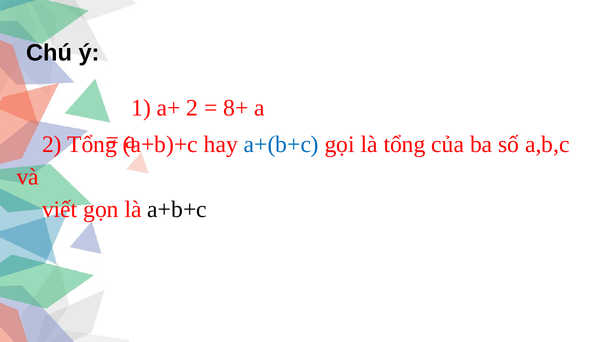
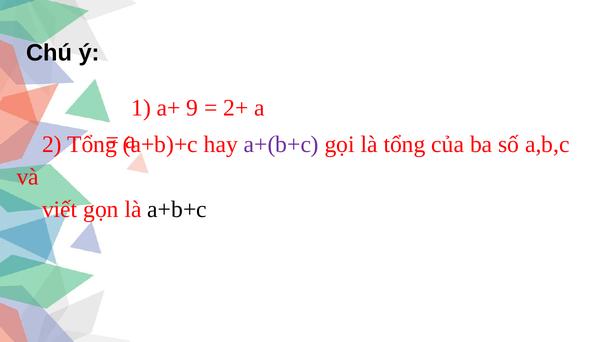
a+ 2: 2 -> 9
8+: 8+ -> 2+
a+(b+c colour: blue -> purple
